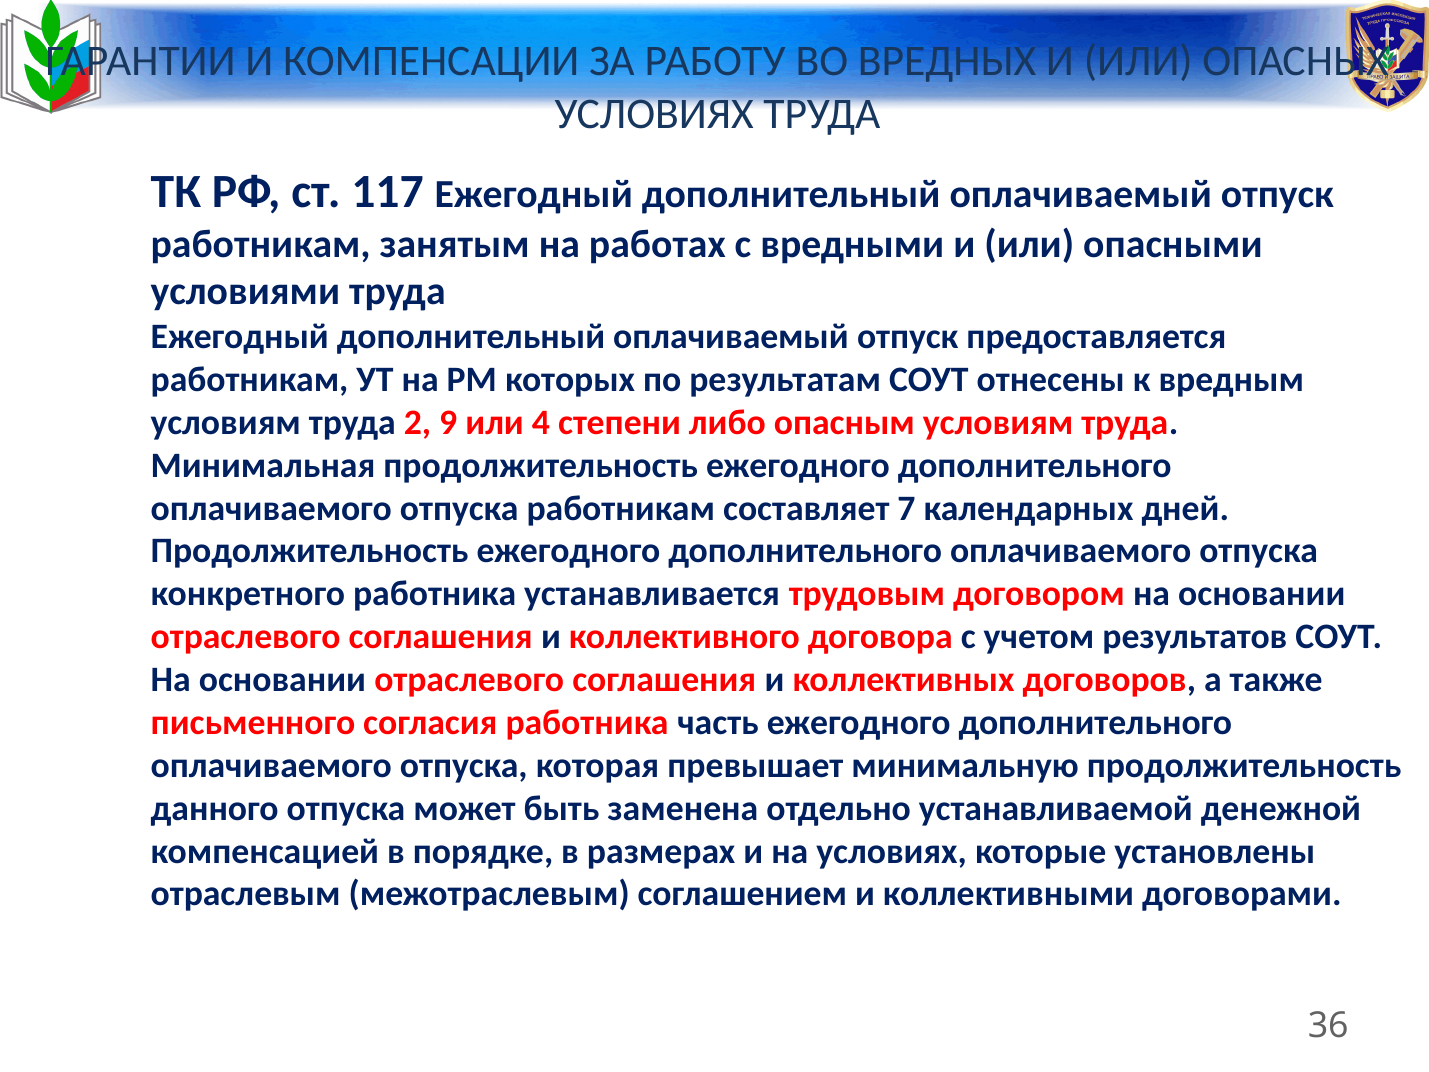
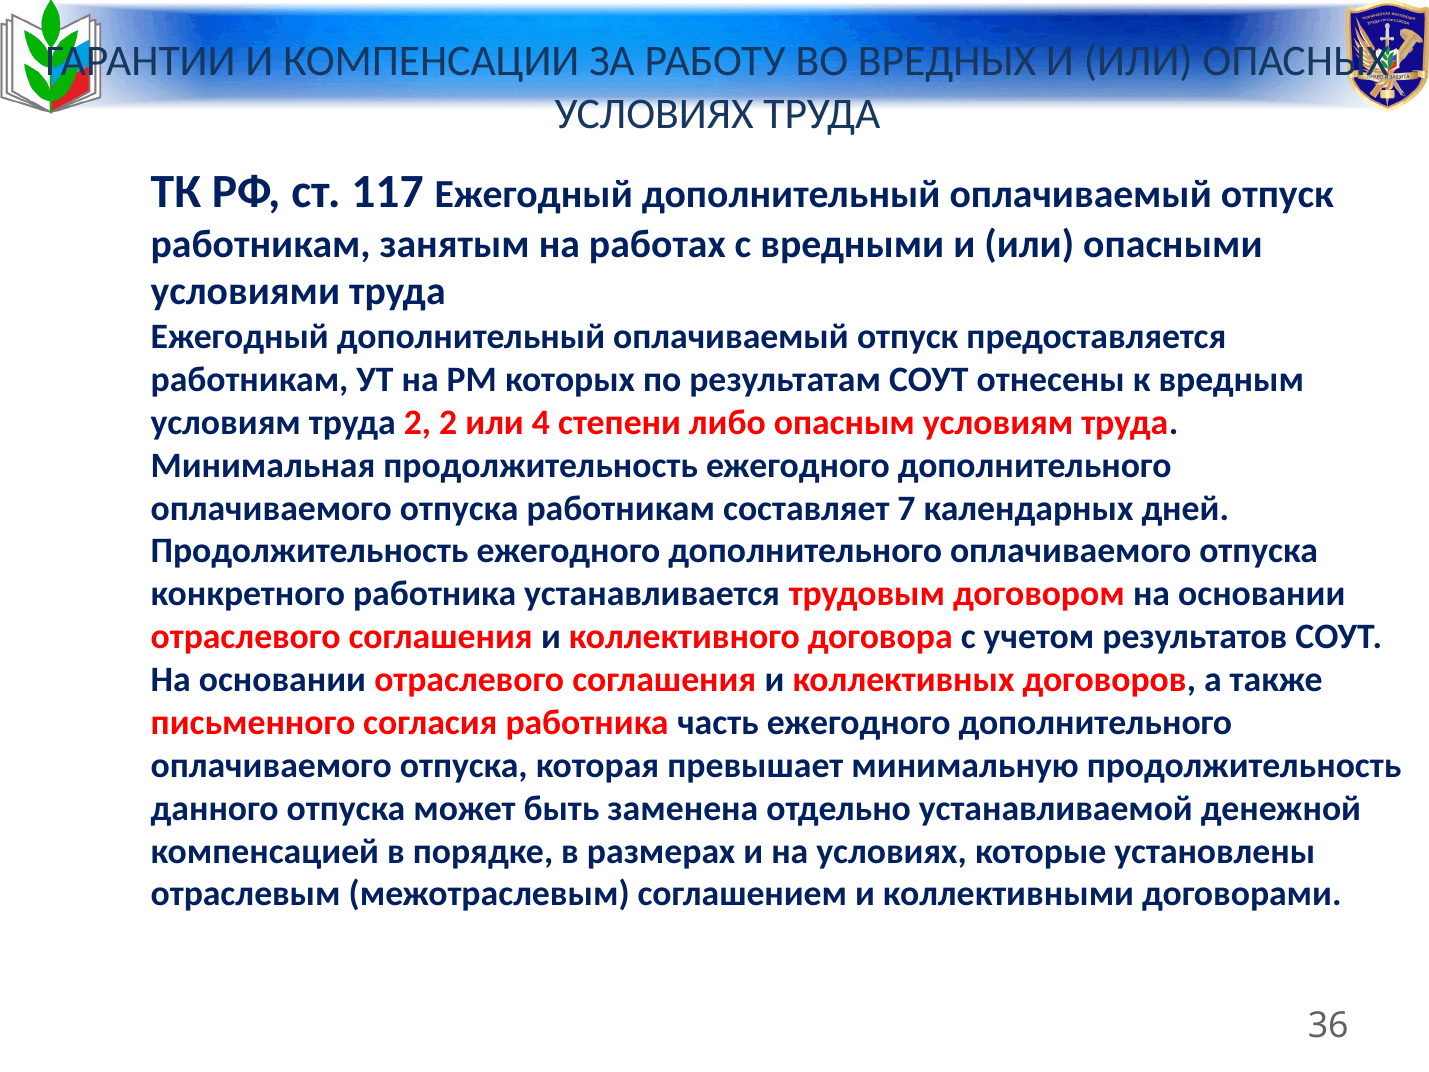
2 9: 9 -> 2
